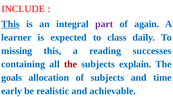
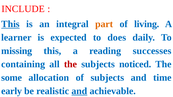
part colour: purple -> orange
again: again -> living
class: class -> does
explain: explain -> noticed
goals: goals -> some
and at (79, 91) underline: none -> present
